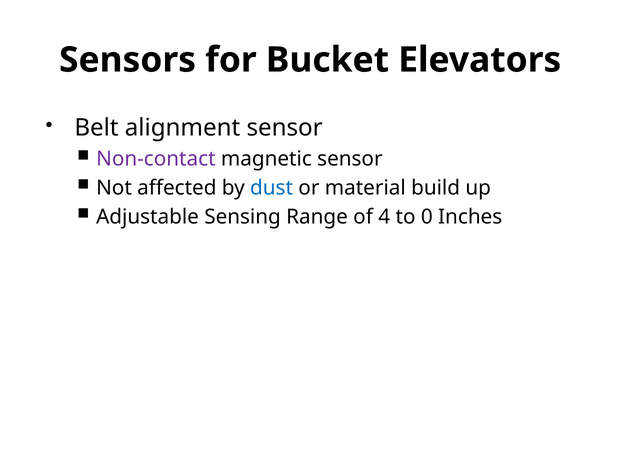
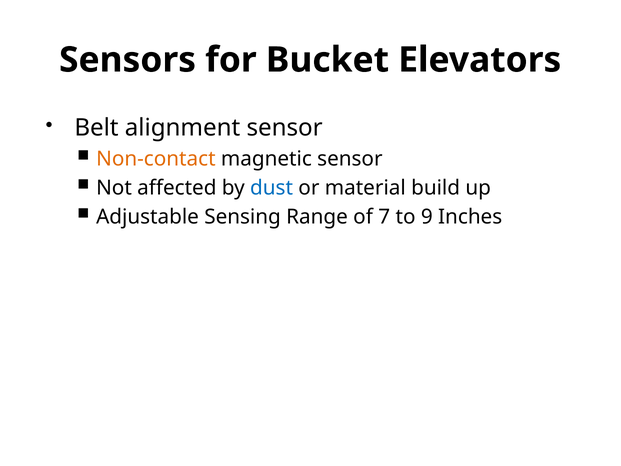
Non-contact colour: purple -> orange
4: 4 -> 7
0: 0 -> 9
